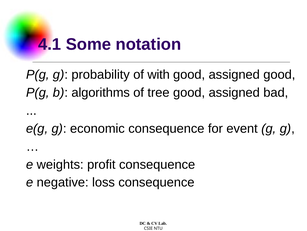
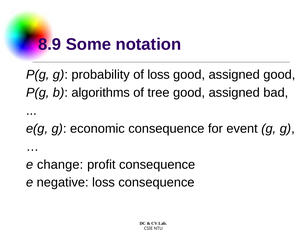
4.1: 4.1 -> 8.9
of with: with -> loss
weights: weights -> change
